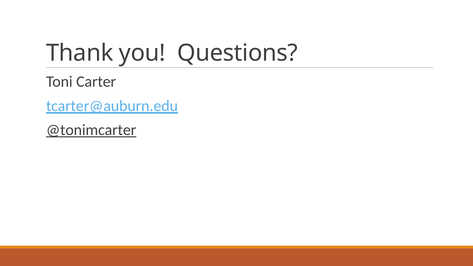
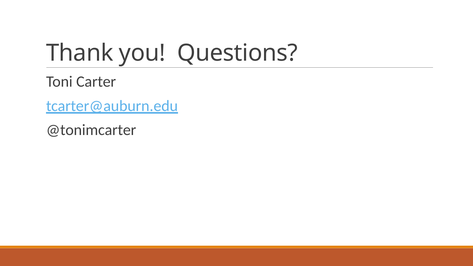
@tonimcarter underline: present -> none
